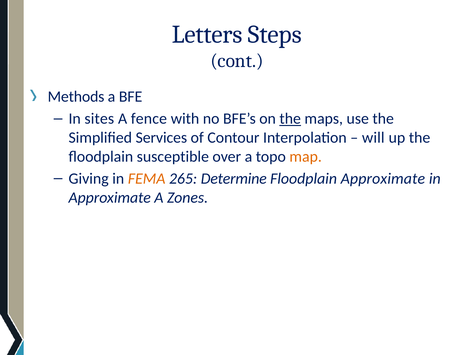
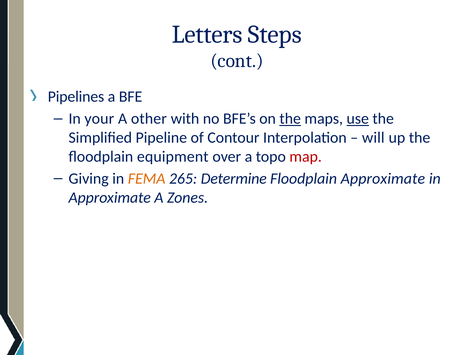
Methods: Methods -> Pipelines
sites: sites -> your
fence: fence -> other
use underline: none -> present
Services: Services -> Pipeline
susceptible: susceptible -> equipment
map colour: orange -> red
